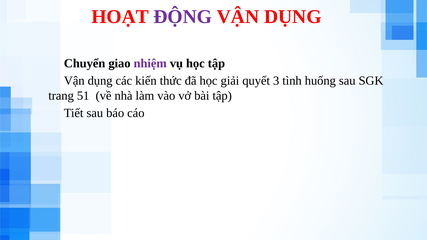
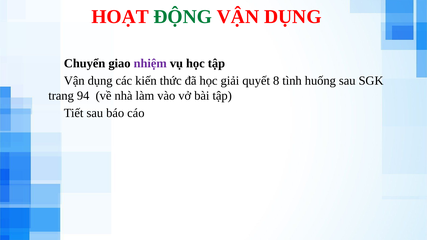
ĐỘNG colour: purple -> green
3: 3 -> 8
51: 51 -> 94
